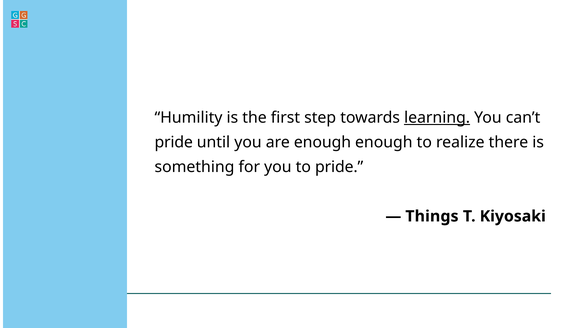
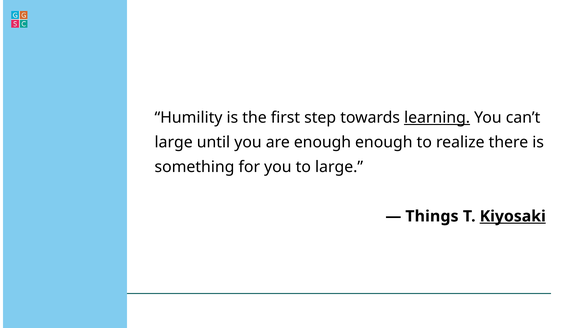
pride at (174, 143): pride -> large
to pride: pride -> large
Kiyosaki underline: none -> present
